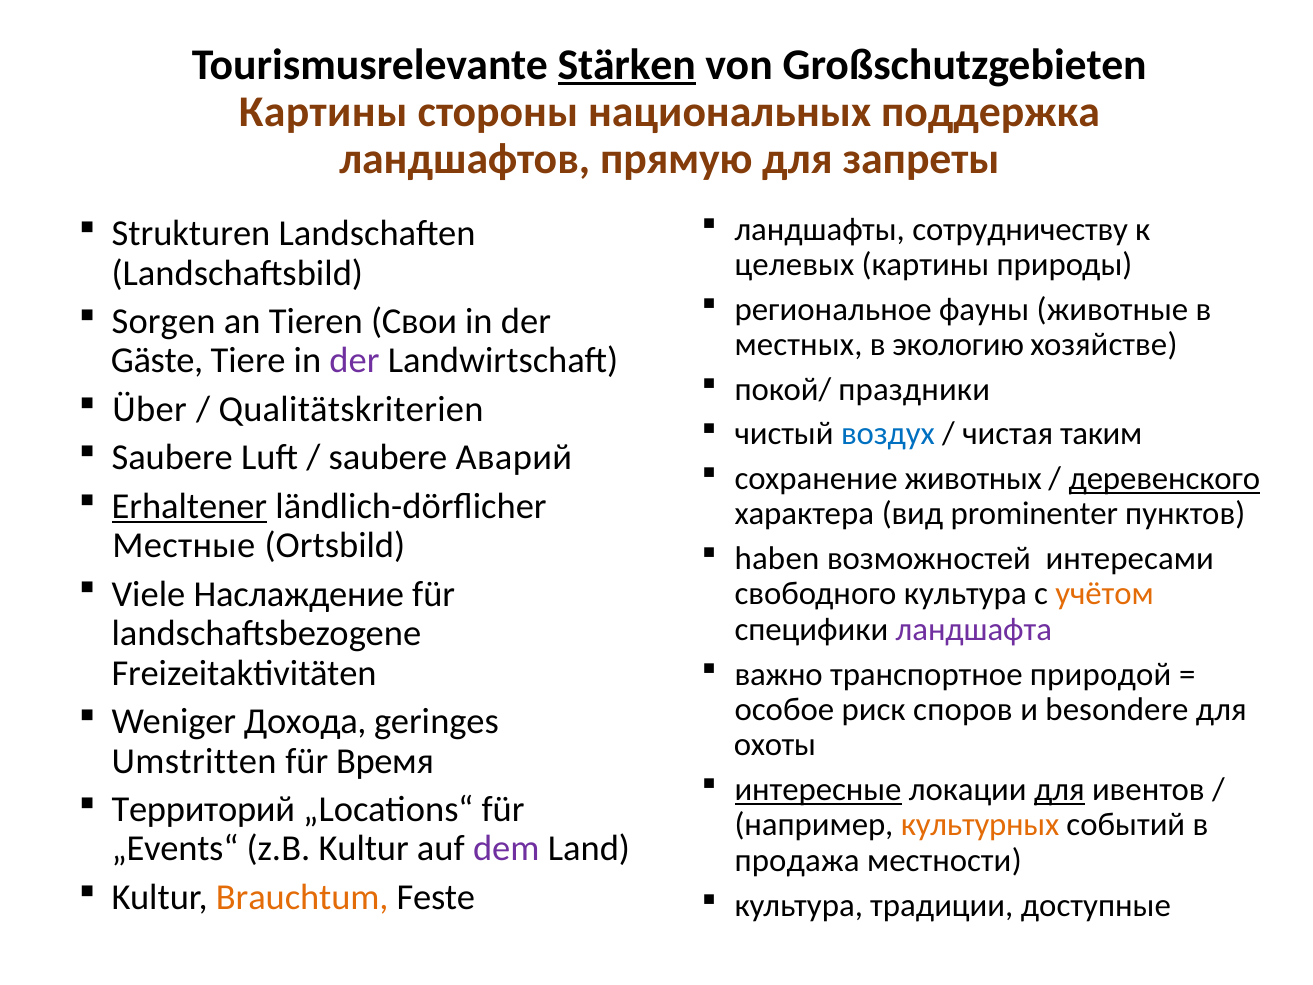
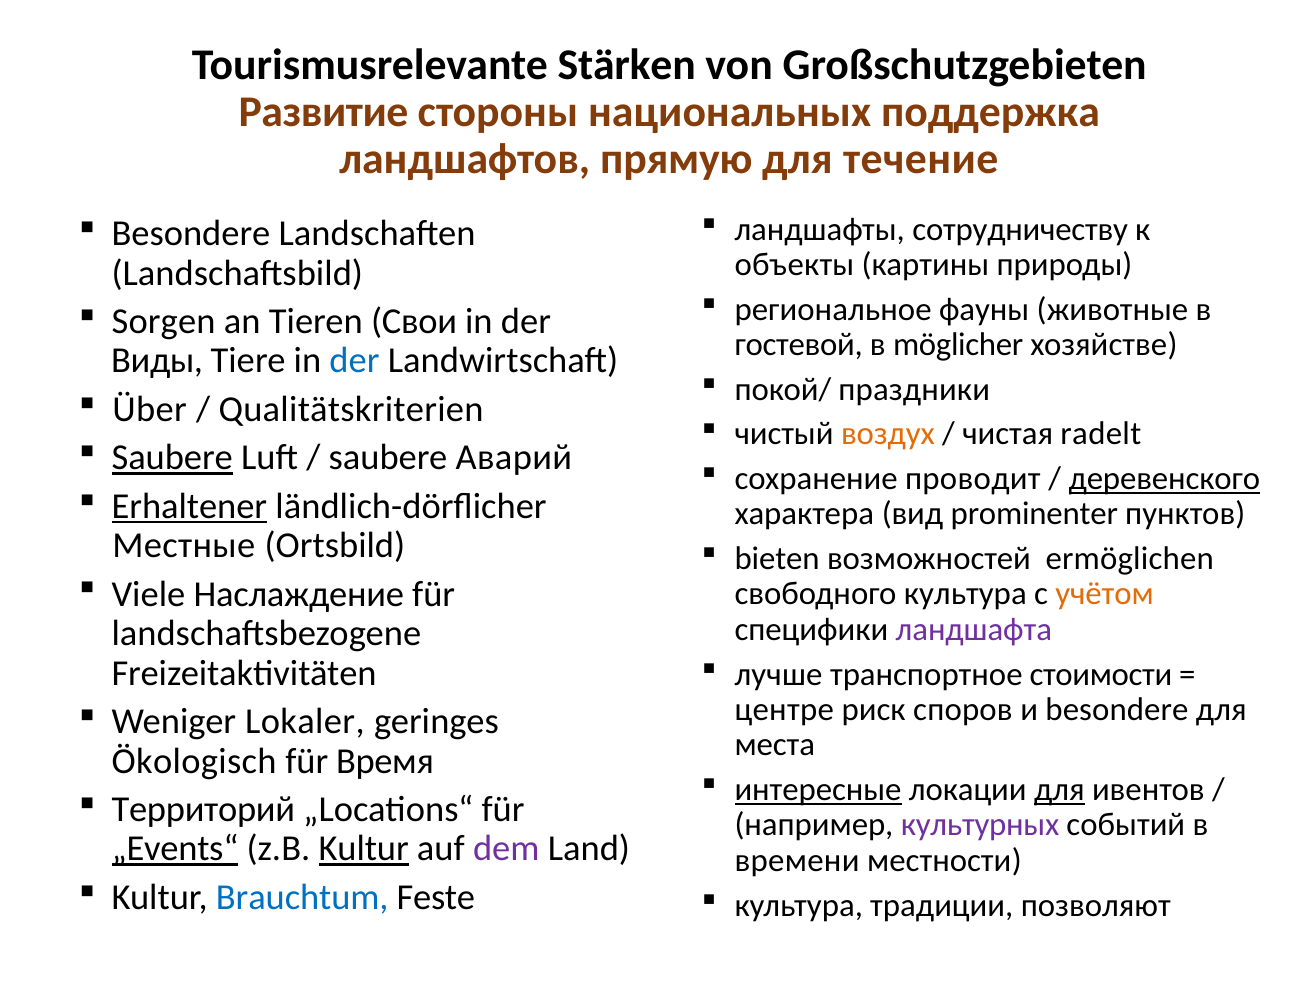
Stärken underline: present -> none
Картины at (323, 112): Картины -> Развитие
запреты: запреты -> течение
Strukturen at (191, 233): Strukturen -> Besondere
целевых: целевых -> объекты
местных: местных -> гостевой
экологию: экологию -> möglicher
Gäste: Gäste -> Виды
der at (354, 361) colour: purple -> blue
воздух colour: blue -> orange
таким: таким -> radelt
Saubere at (172, 458) underline: none -> present
животных: животных -> проводит
haben: haben -> bieten
интересами: интересами -> ermöglichen
важно: важно -> лучше
природой: природой -> стоимости
особое: особое -> центре
Дохода: Дохода -> Lokaler
охоты: охоты -> места
Umstritten: Umstritten -> Ökologisch
культурных colour: orange -> purple
„Events“ underline: none -> present
Kultur at (364, 849) underline: none -> present
продажа: продажа -> времени
Brauchtum colour: orange -> blue
доступные: доступные -> позволяют
